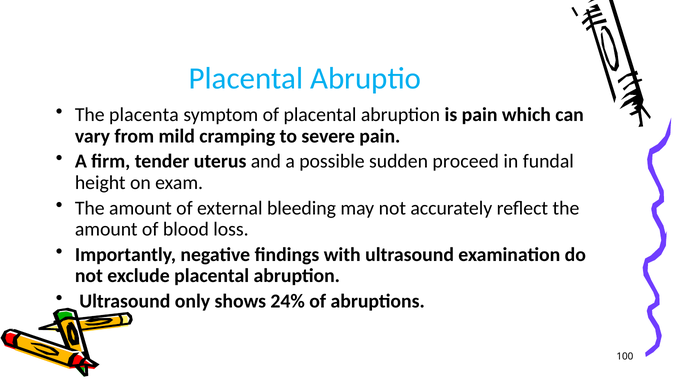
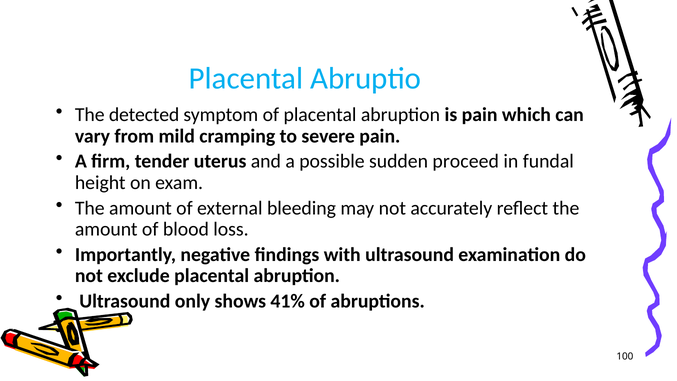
placenta: placenta -> detected
24%: 24% -> 41%
